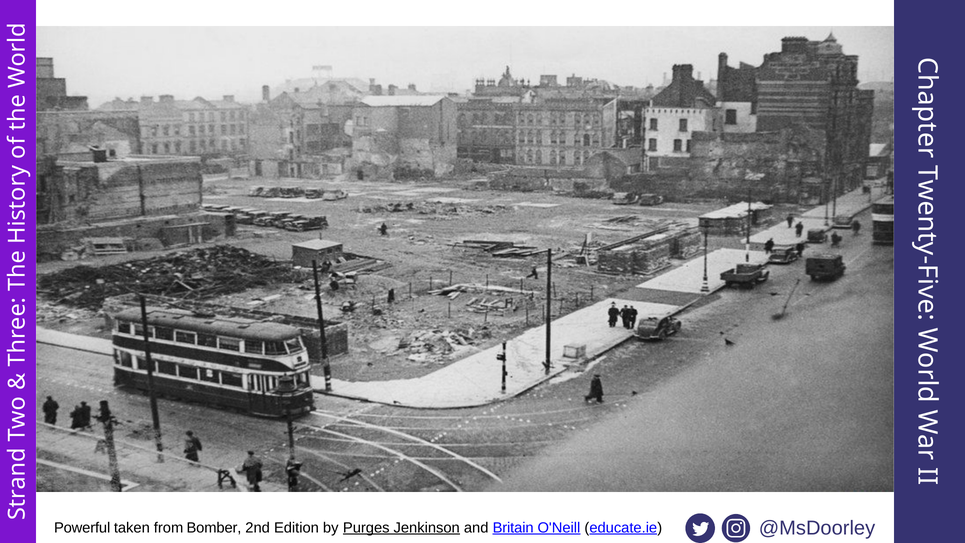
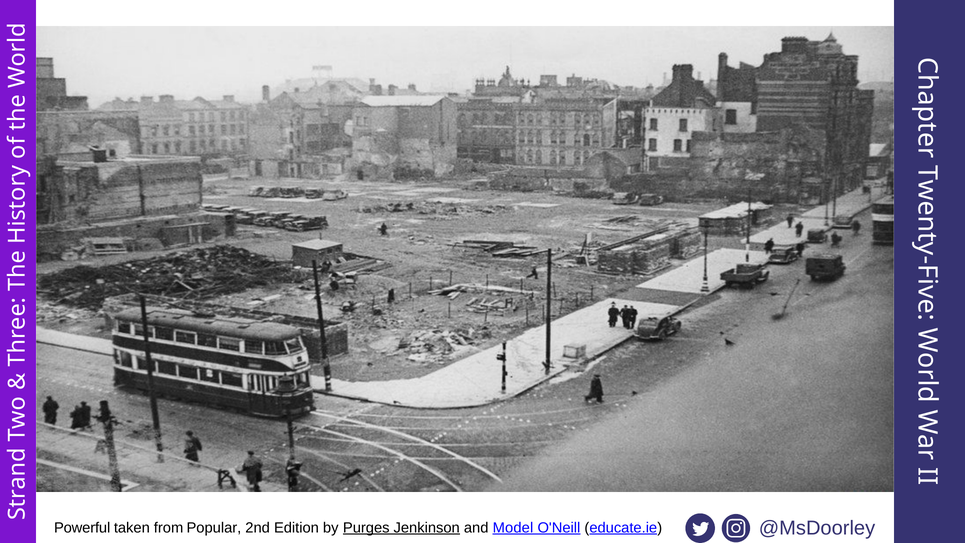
Bomber: Bomber -> Popular
Britain: Britain -> Model
